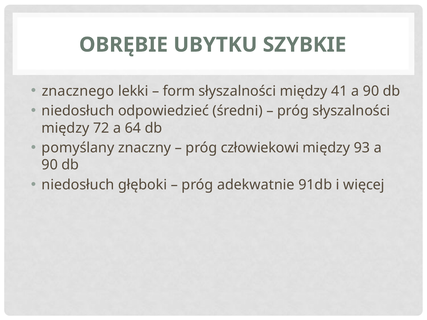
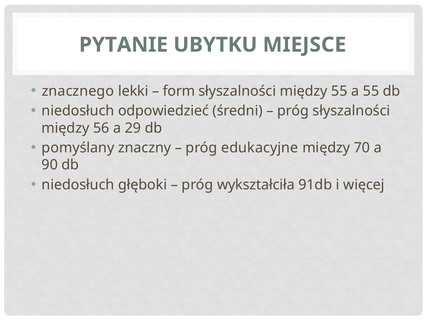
OBRĘBIE: OBRĘBIE -> PYTANIE
SZYBKIE: SZYBKIE -> MIEJSCE
między 41: 41 -> 55
90 at (371, 91): 90 -> 55
72: 72 -> 56
64: 64 -> 29
człowiekowi: człowiekowi -> edukacyjne
93: 93 -> 70
adekwatnie: adekwatnie -> wykształciła
